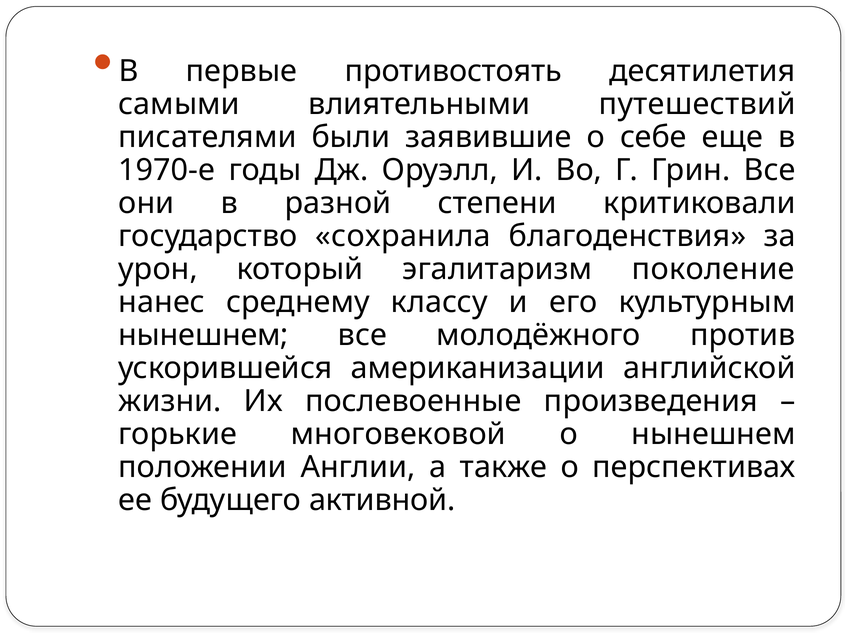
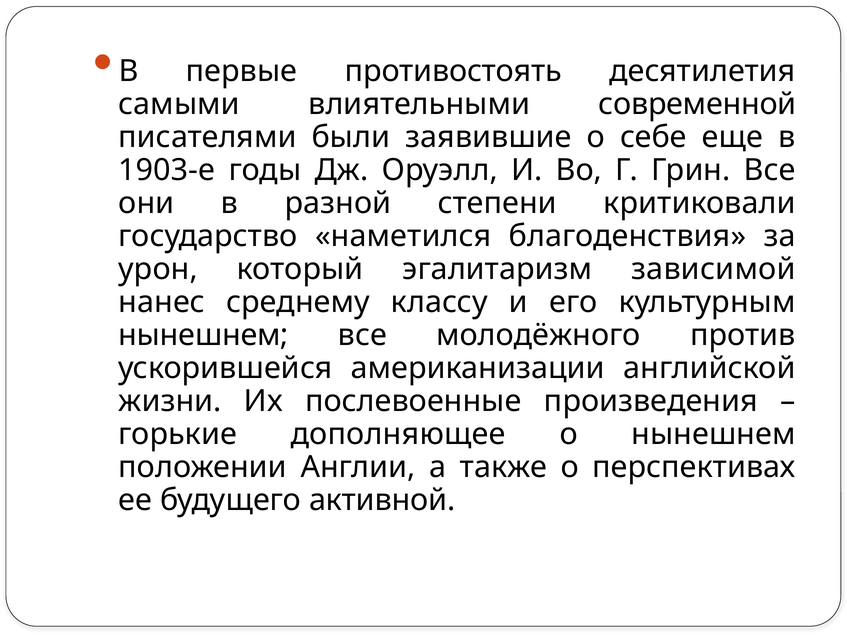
путешествий: путешествий -> современной
1970-е: 1970-е -> 1903-е
сохранила: сохранила -> наметился
поколение: поколение -> зависимой
многовековой: многовековой -> дополняющее
